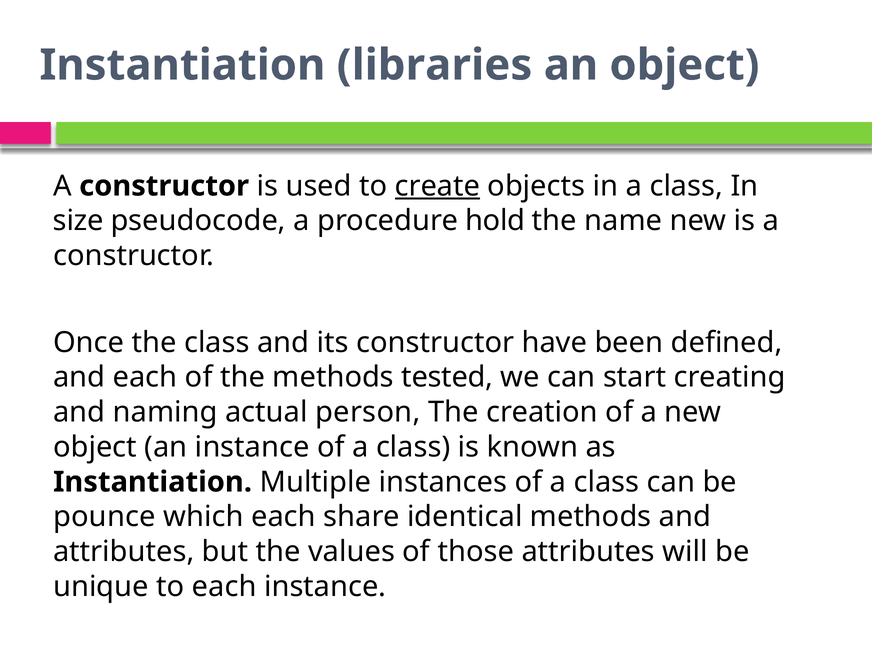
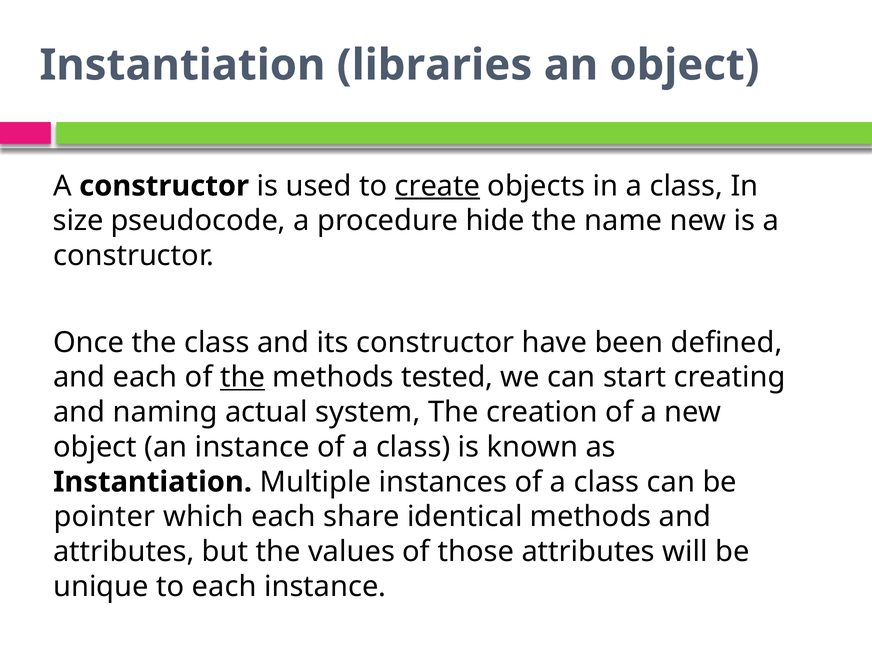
hold: hold -> hide
the at (243, 377) underline: none -> present
person: person -> system
pounce: pounce -> pointer
